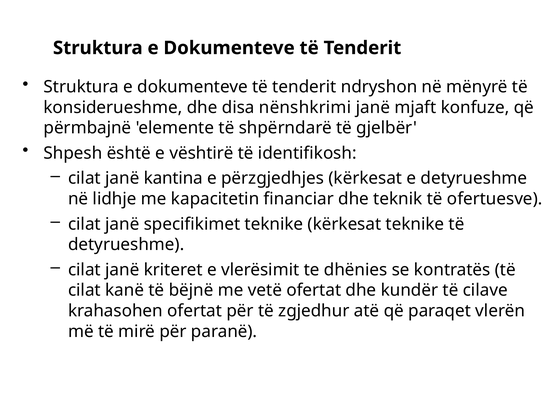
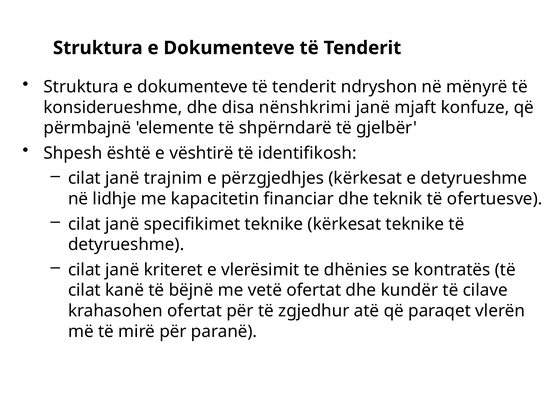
kantina: kantina -> trajnim
